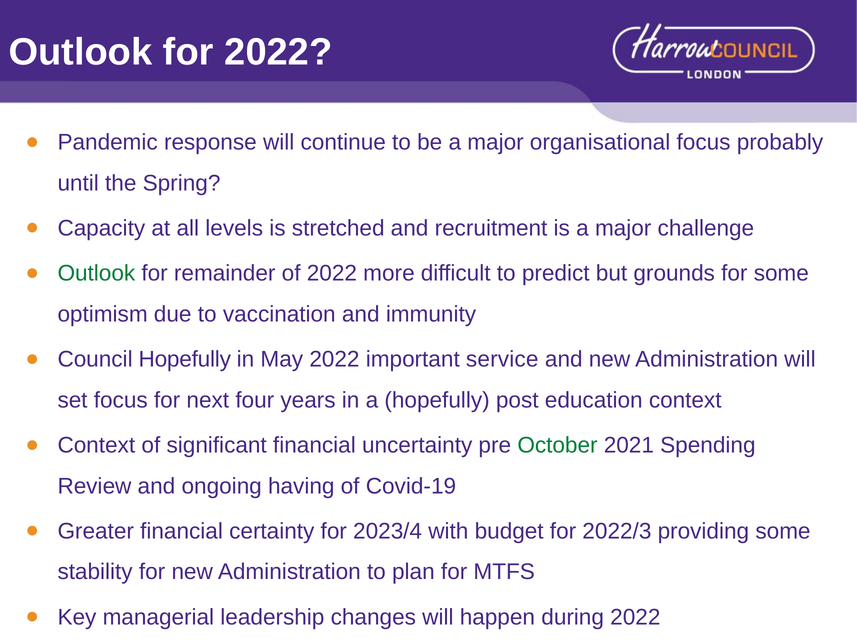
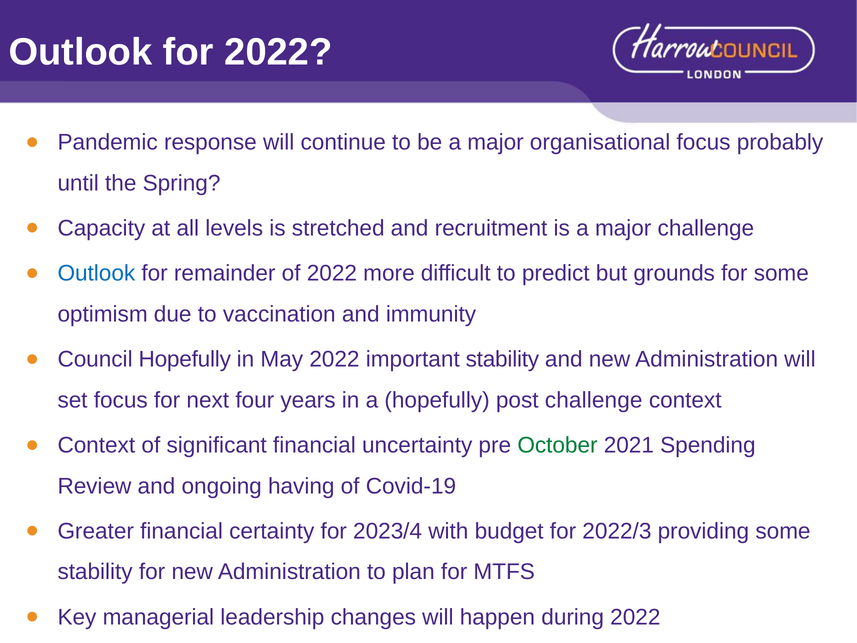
Outlook at (96, 273) colour: green -> blue
important service: service -> stability
post education: education -> challenge
